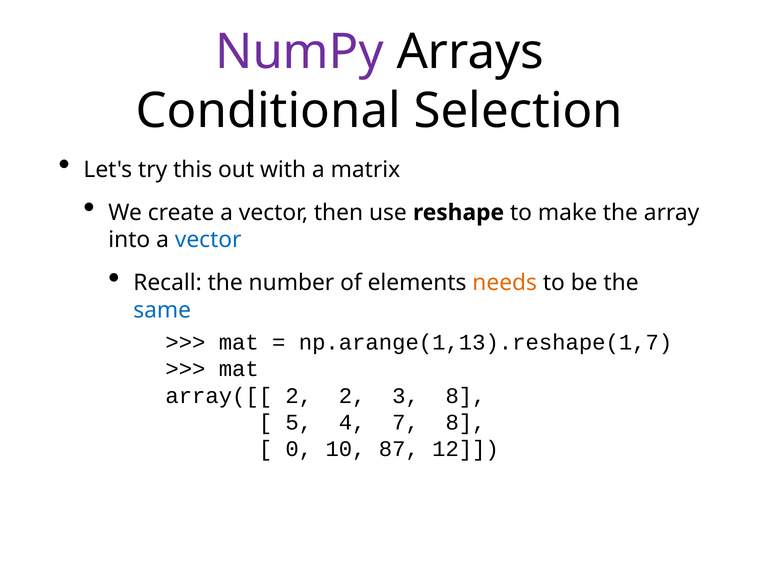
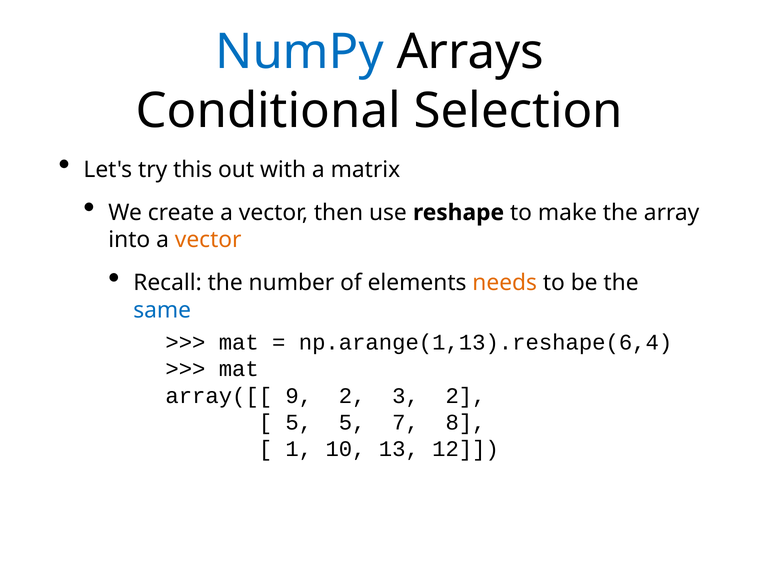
NumPy colour: purple -> blue
vector at (208, 240) colour: blue -> orange
np.arange(1,13).reshape(1,7: np.arange(1,13).reshape(1,7 -> np.arange(1,13).reshape(6,4
array([[ 2: 2 -> 9
3 8: 8 -> 2
5 4: 4 -> 5
0: 0 -> 1
87: 87 -> 13
